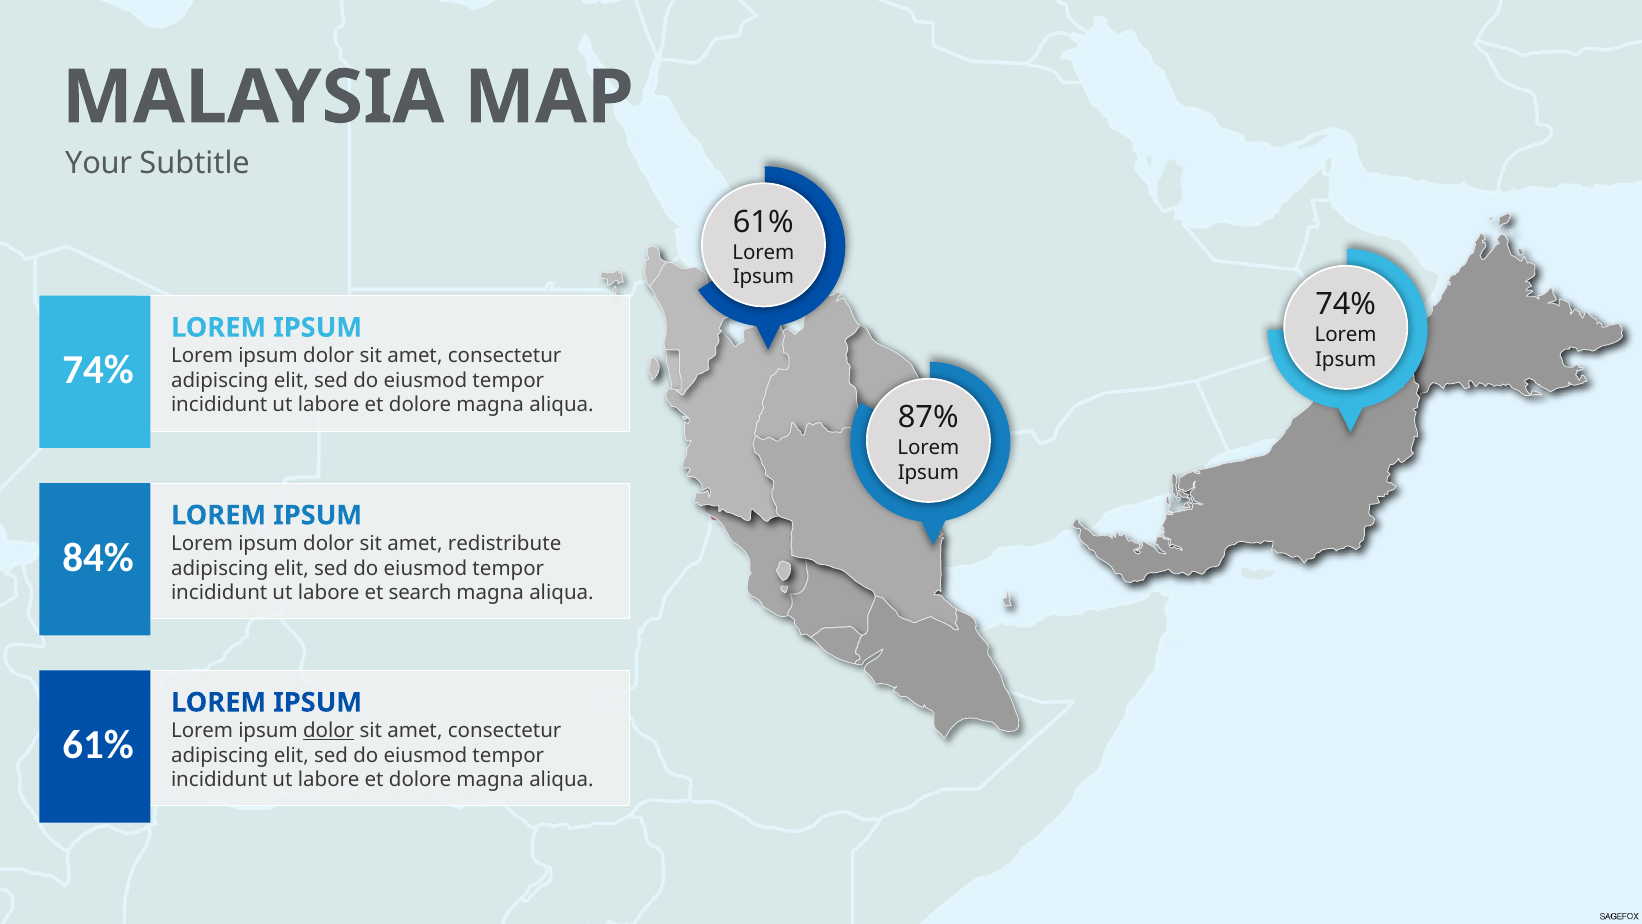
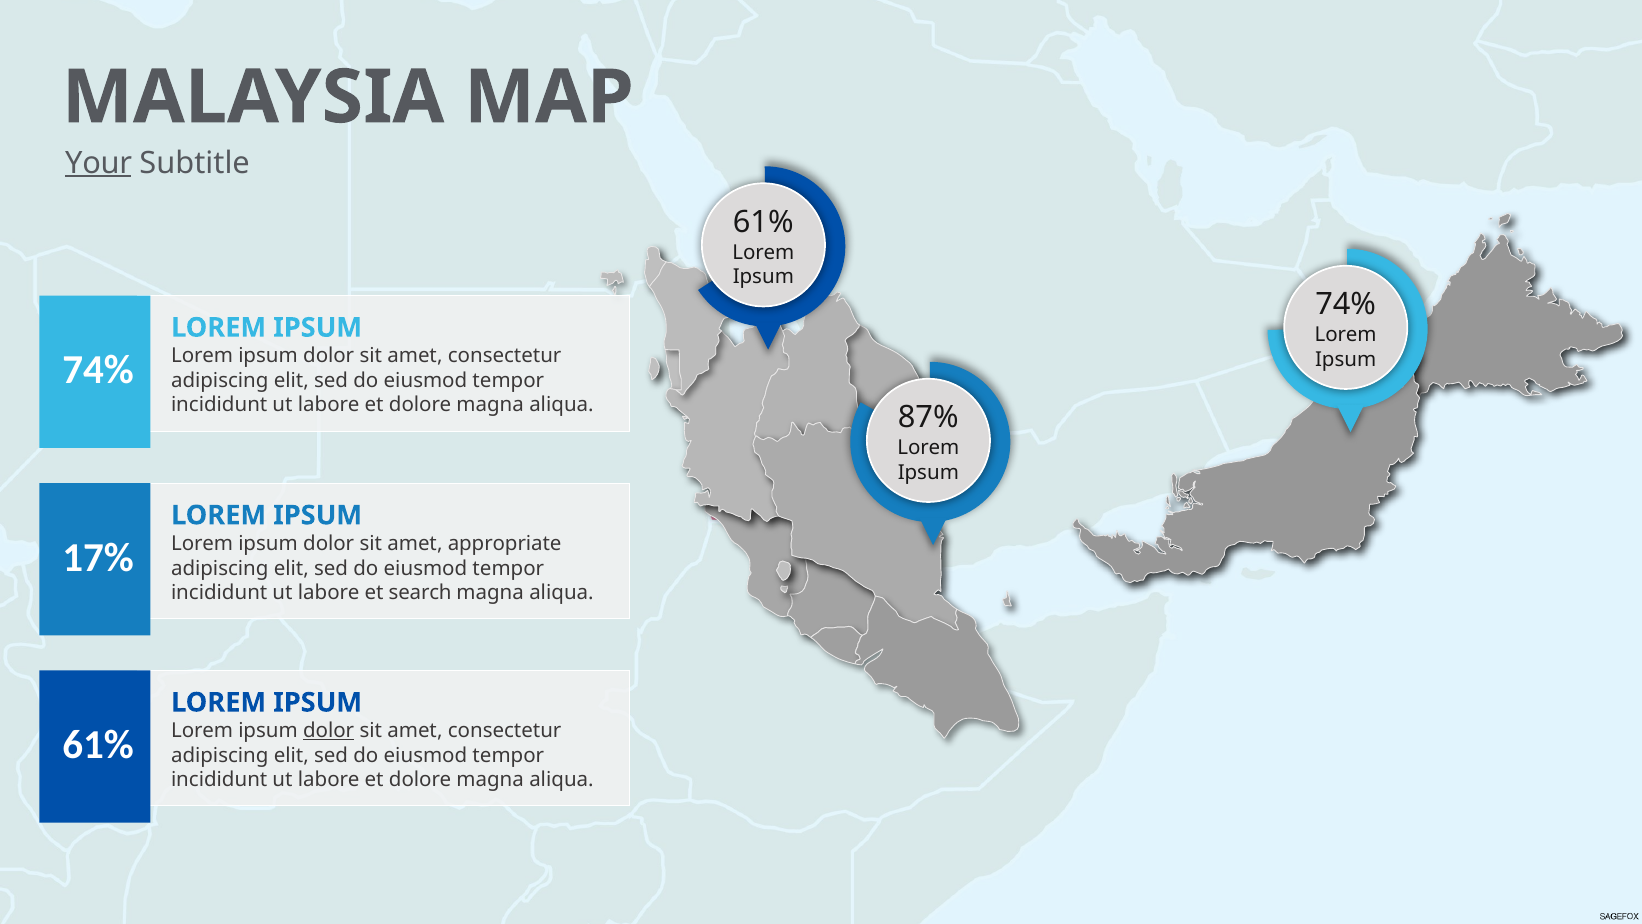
Your underline: none -> present
redistribute: redistribute -> appropriate
84%: 84% -> 17%
